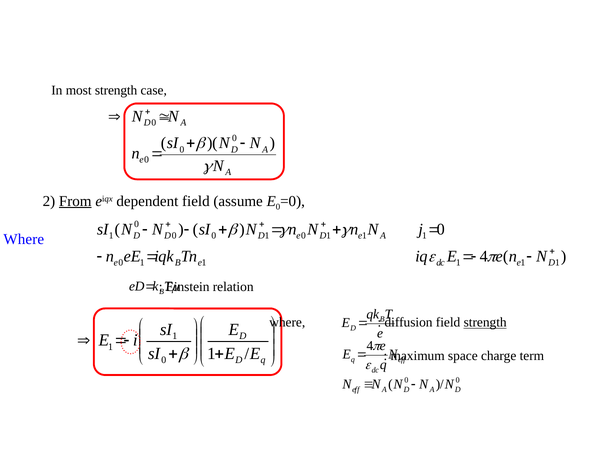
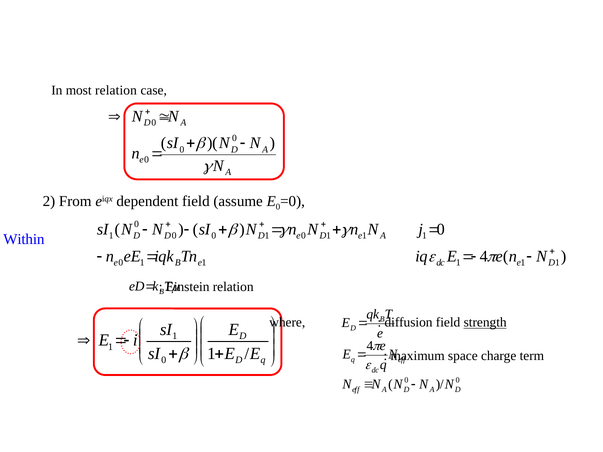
most strength: strength -> relation
From underline: present -> none
Where at (24, 239): Where -> Within
